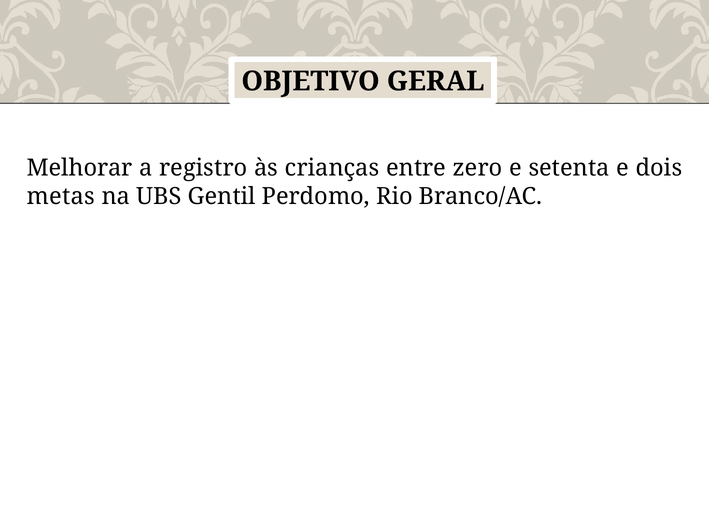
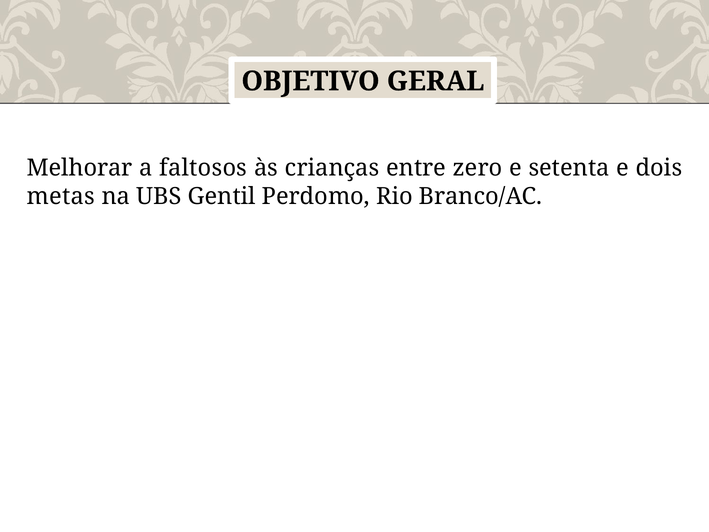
registro: registro -> faltosos
